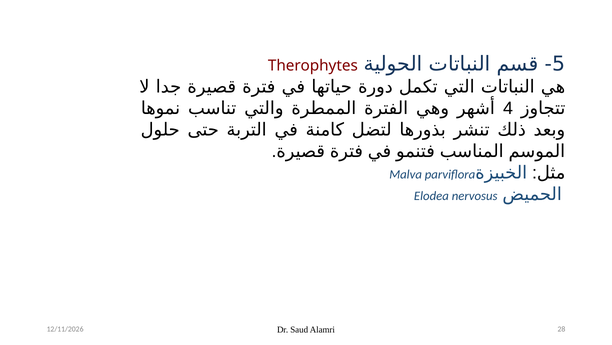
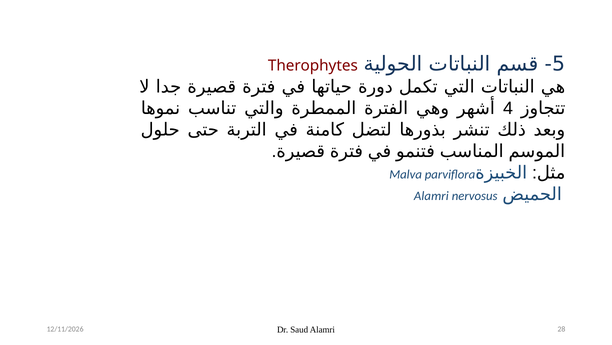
Elodea at (431, 195): Elodea -> Alamri
